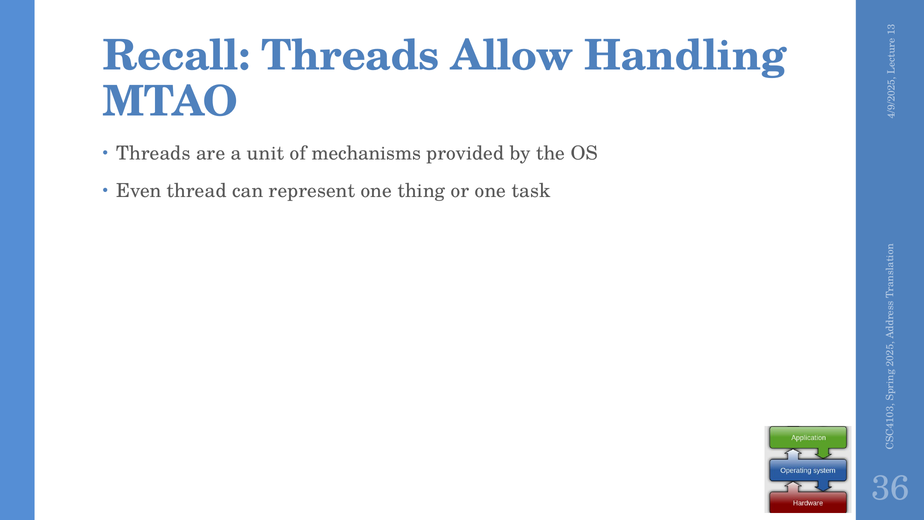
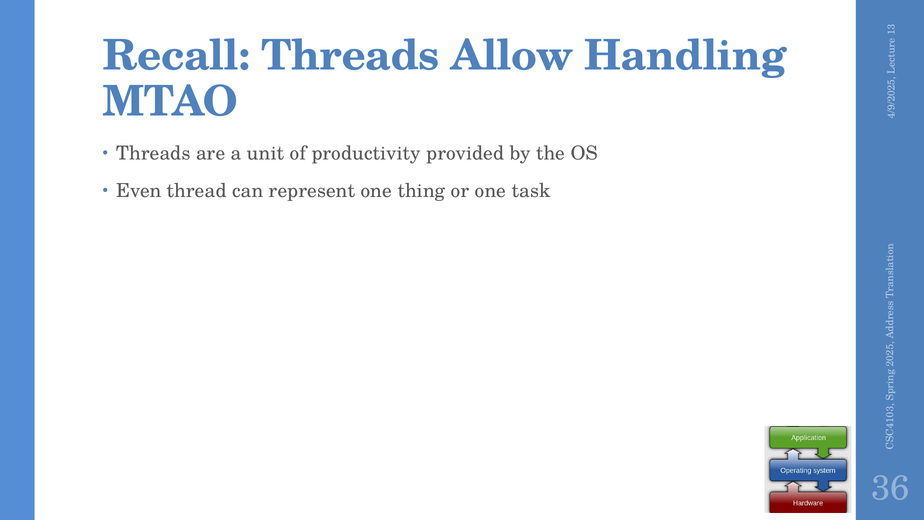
mechanisms: mechanisms -> productivity
